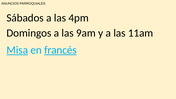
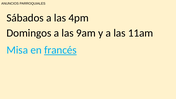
Misa underline: present -> none
